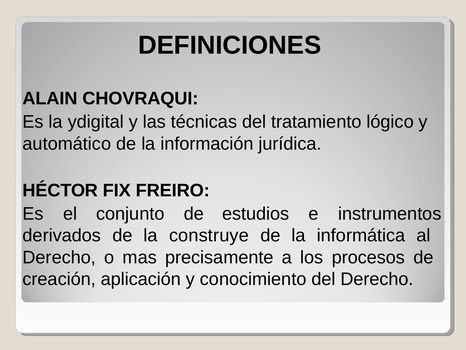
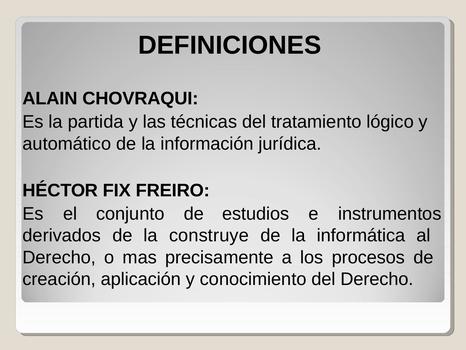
ydigital: ydigital -> partida
